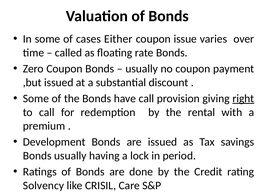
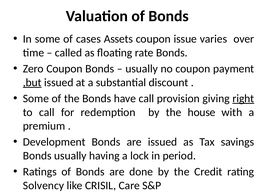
Either: Either -> Assets
,but underline: none -> present
rental: rental -> house
